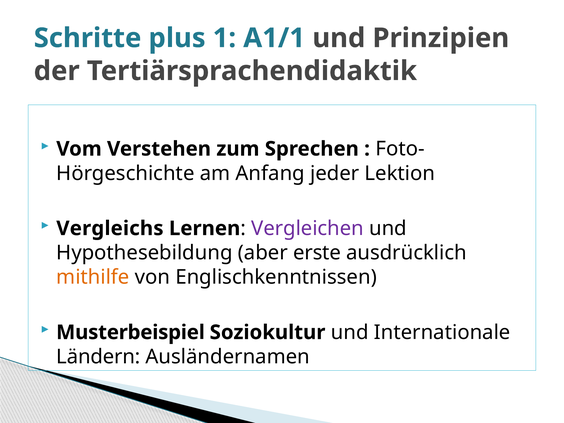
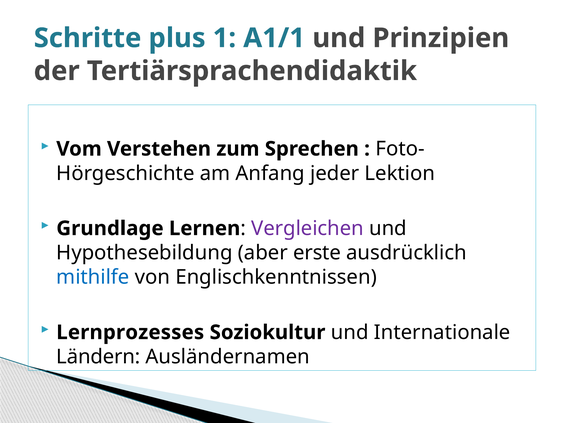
Vergleichs: Vergleichs -> Grundlage
mithilfe colour: orange -> blue
Musterbeispiel: Musterbeispiel -> Lernprozesses
